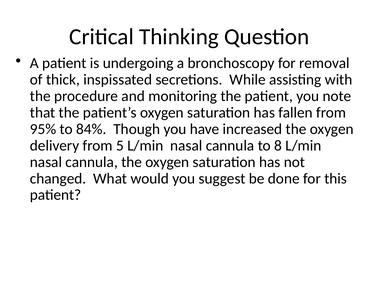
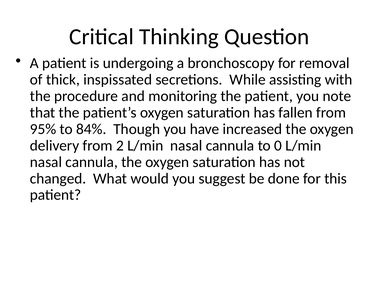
5: 5 -> 2
8: 8 -> 0
